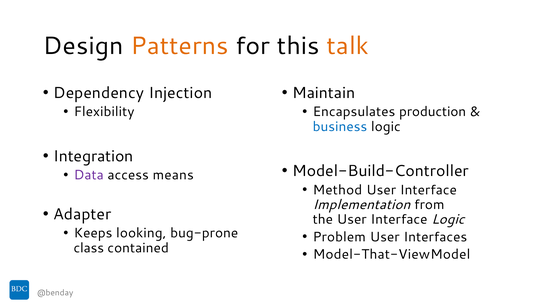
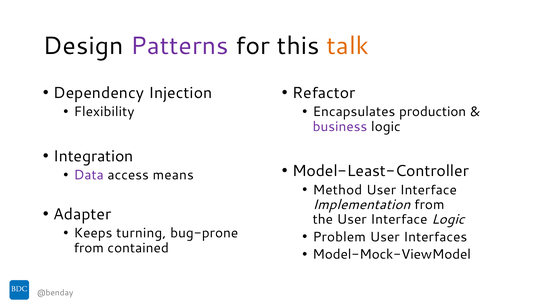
Patterns colour: orange -> purple
Maintain: Maintain -> Refactor
business colour: blue -> purple
Model-Build-Controller: Model-Build-Controller -> Model-Least-Controller
looking: looking -> turning
class at (89, 248): class -> from
Model-That-ViewModel: Model-That-ViewModel -> Model-Mock-ViewModel
